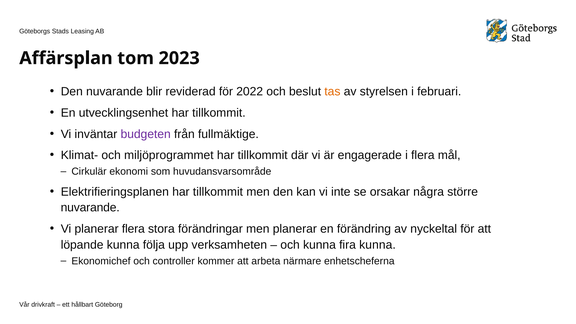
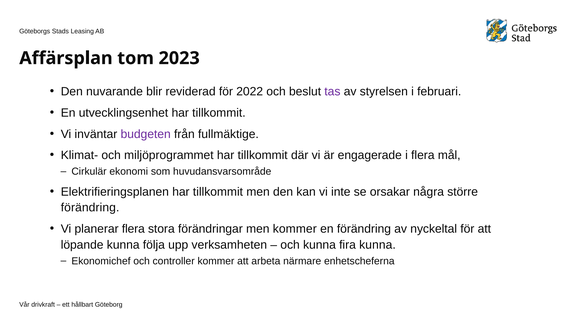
tas colour: orange -> purple
nuvarande at (90, 208): nuvarande -> förändring
men planerar: planerar -> kommer
